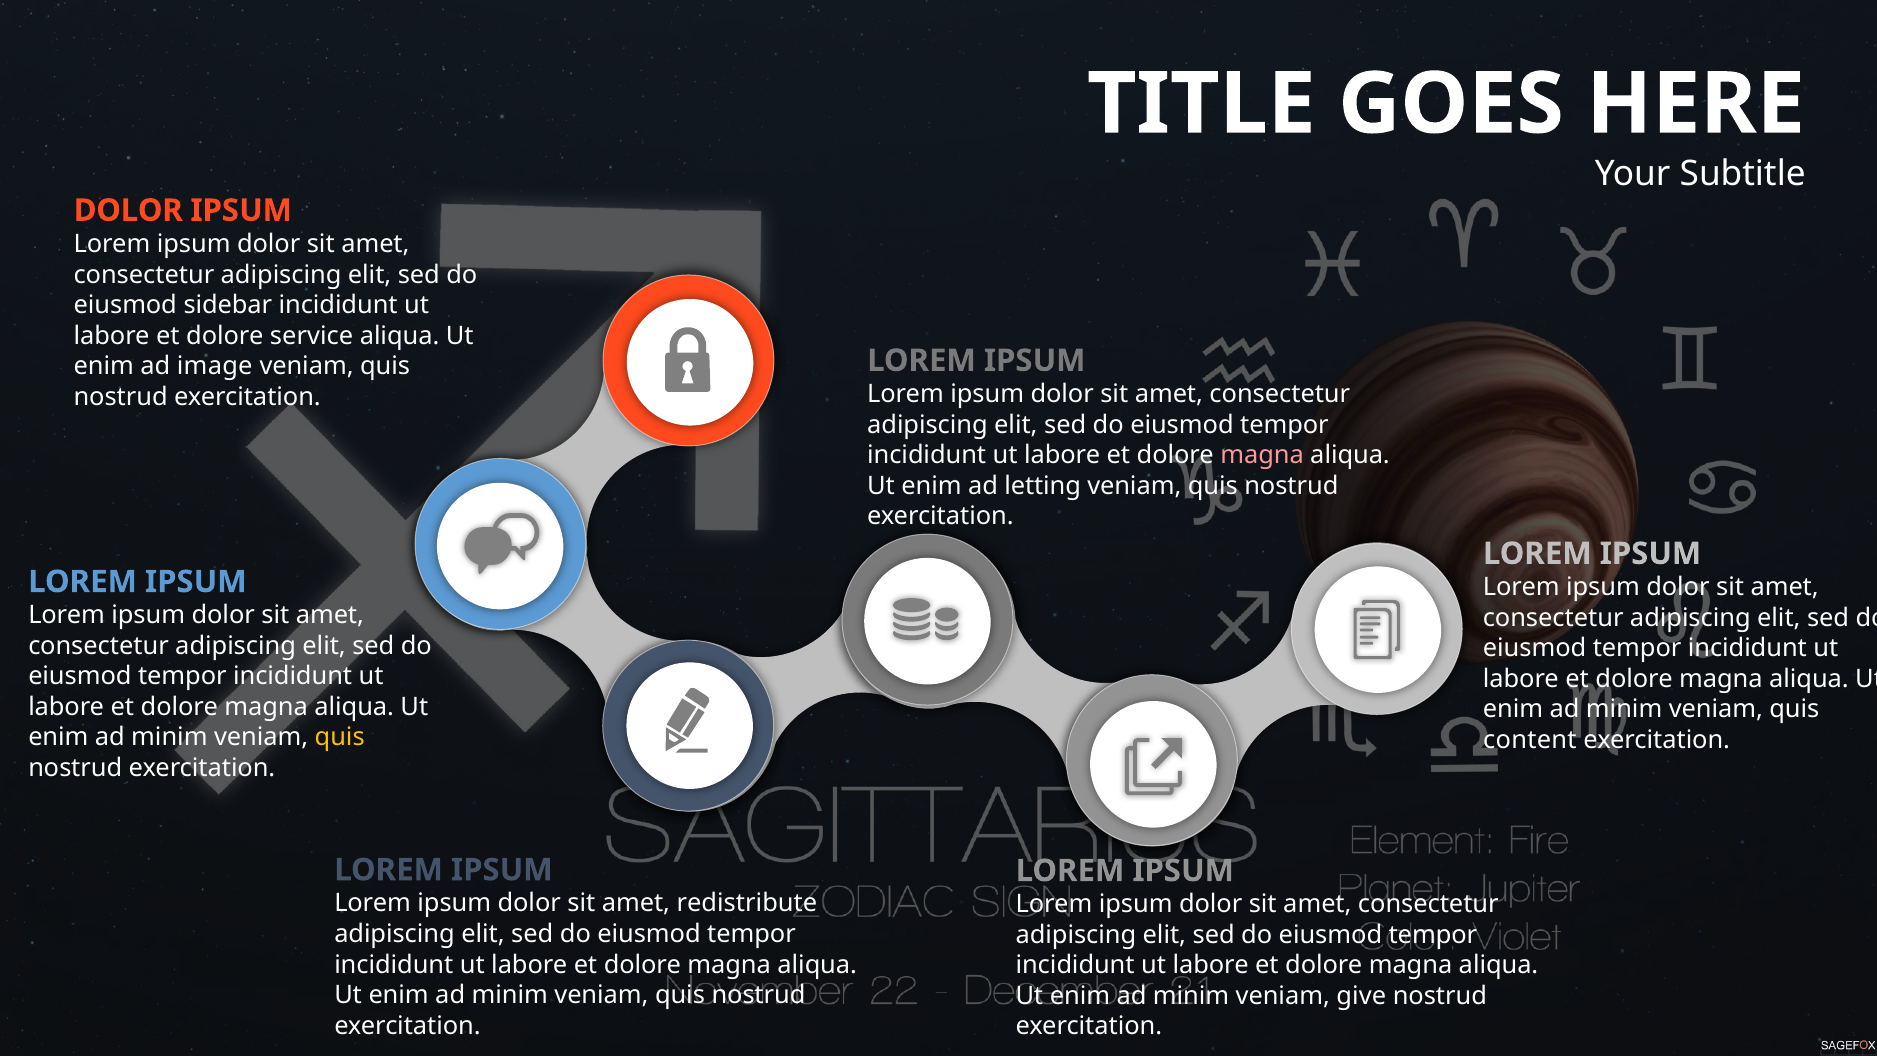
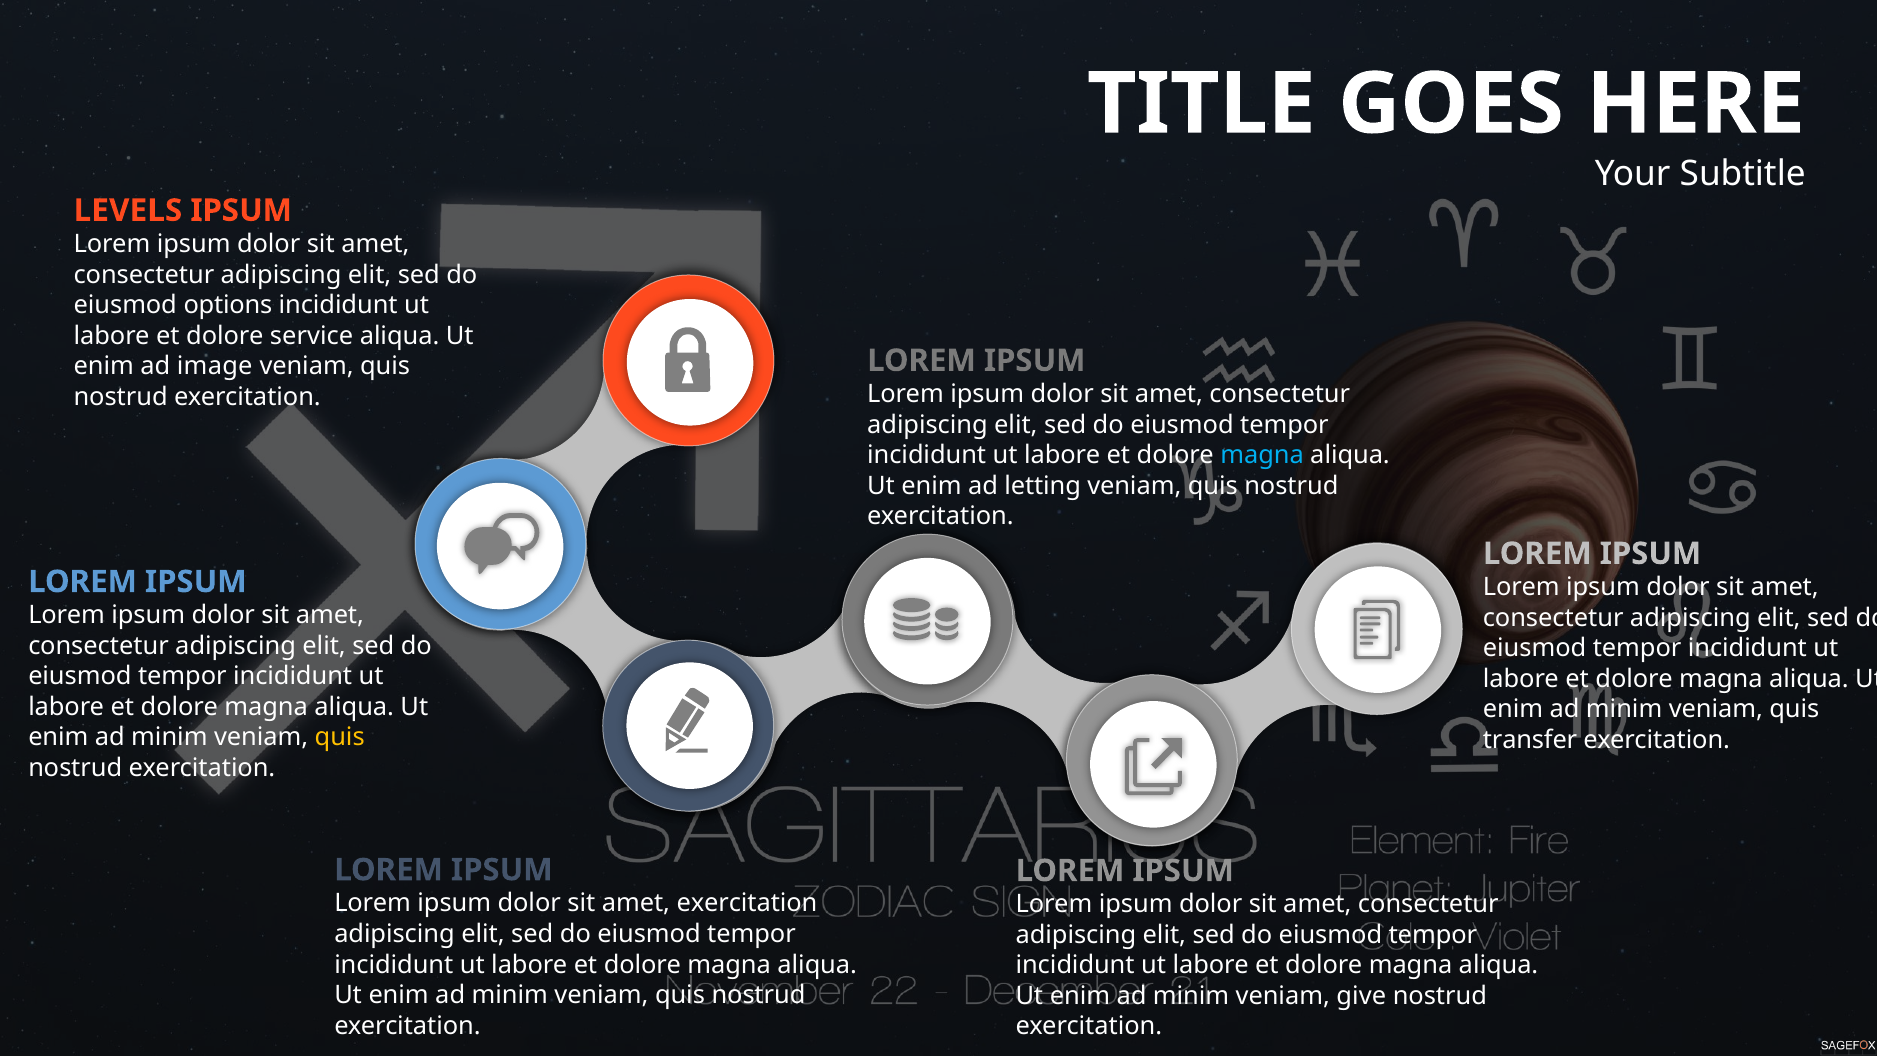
DOLOR at (128, 210): DOLOR -> LEVELS
sidebar: sidebar -> options
magna at (1262, 455) colour: pink -> light blue
content: content -> transfer
amet redistribute: redistribute -> exercitation
